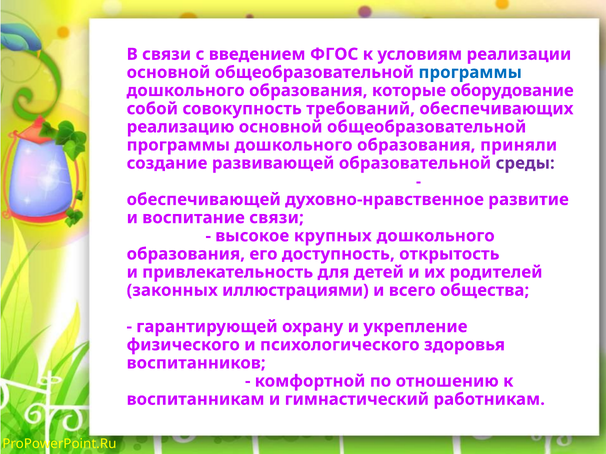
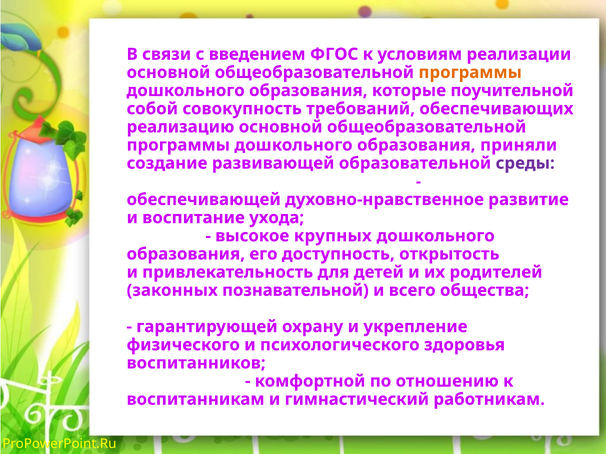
программы at (470, 72) colour: blue -> orange
оборудование: оборудование -> поучительной
воспитание связи: связи -> ухода
иллюстрациями: иллюстрациями -> познавательной
